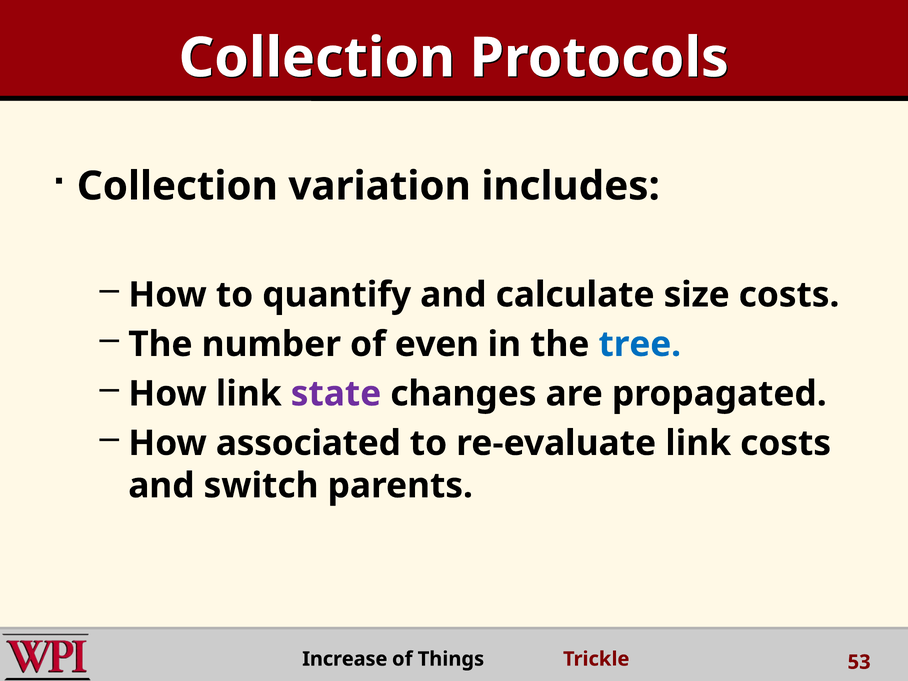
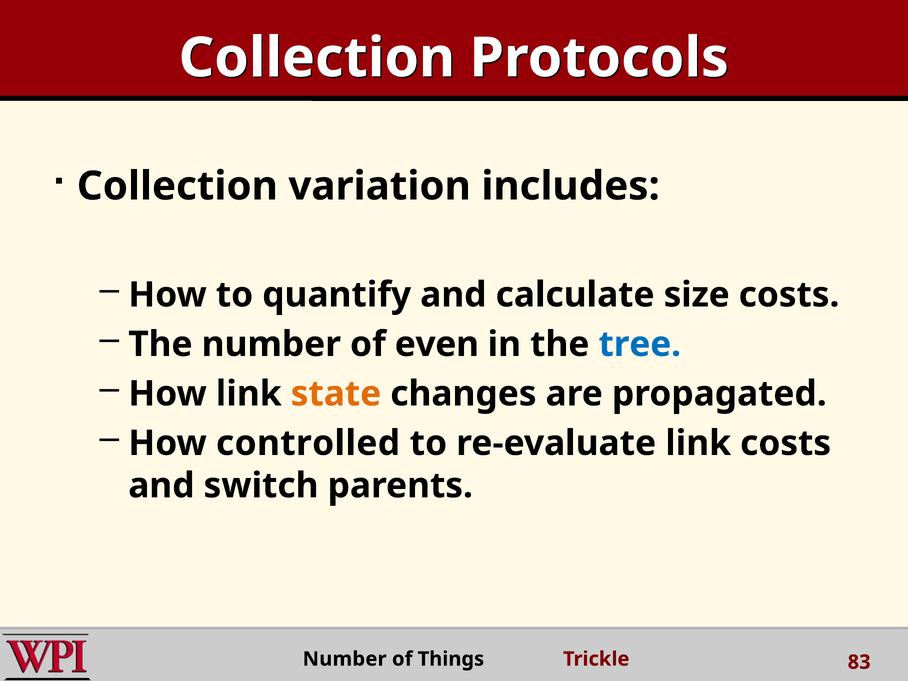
state colour: purple -> orange
associated: associated -> controlled
Increase at (345, 659): Increase -> Number
53: 53 -> 83
